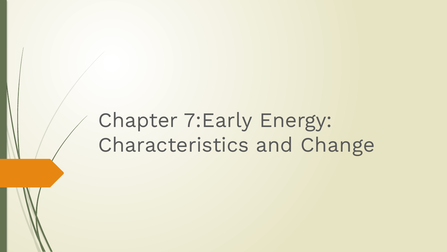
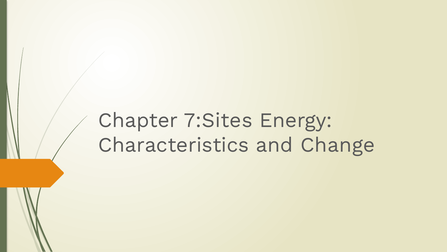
7:Early: 7:Early -> 7:Sites
